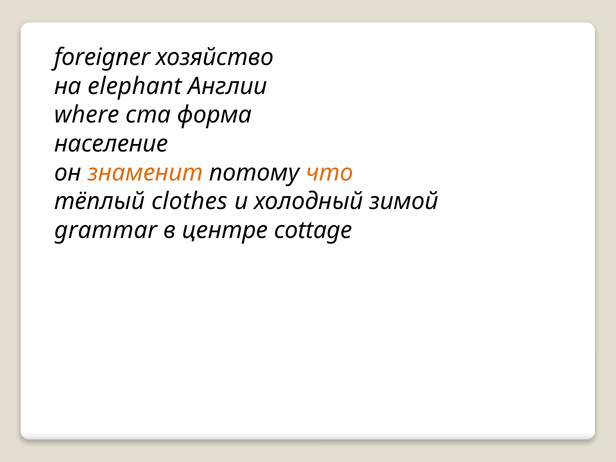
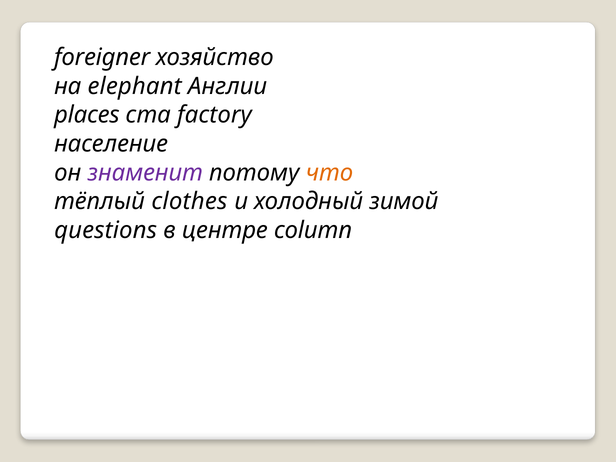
where: where -> places
форма: форма -> factory
знаменит colour: orange -> purple
grammar: grammar -> questions
cottage: cottage -> column
